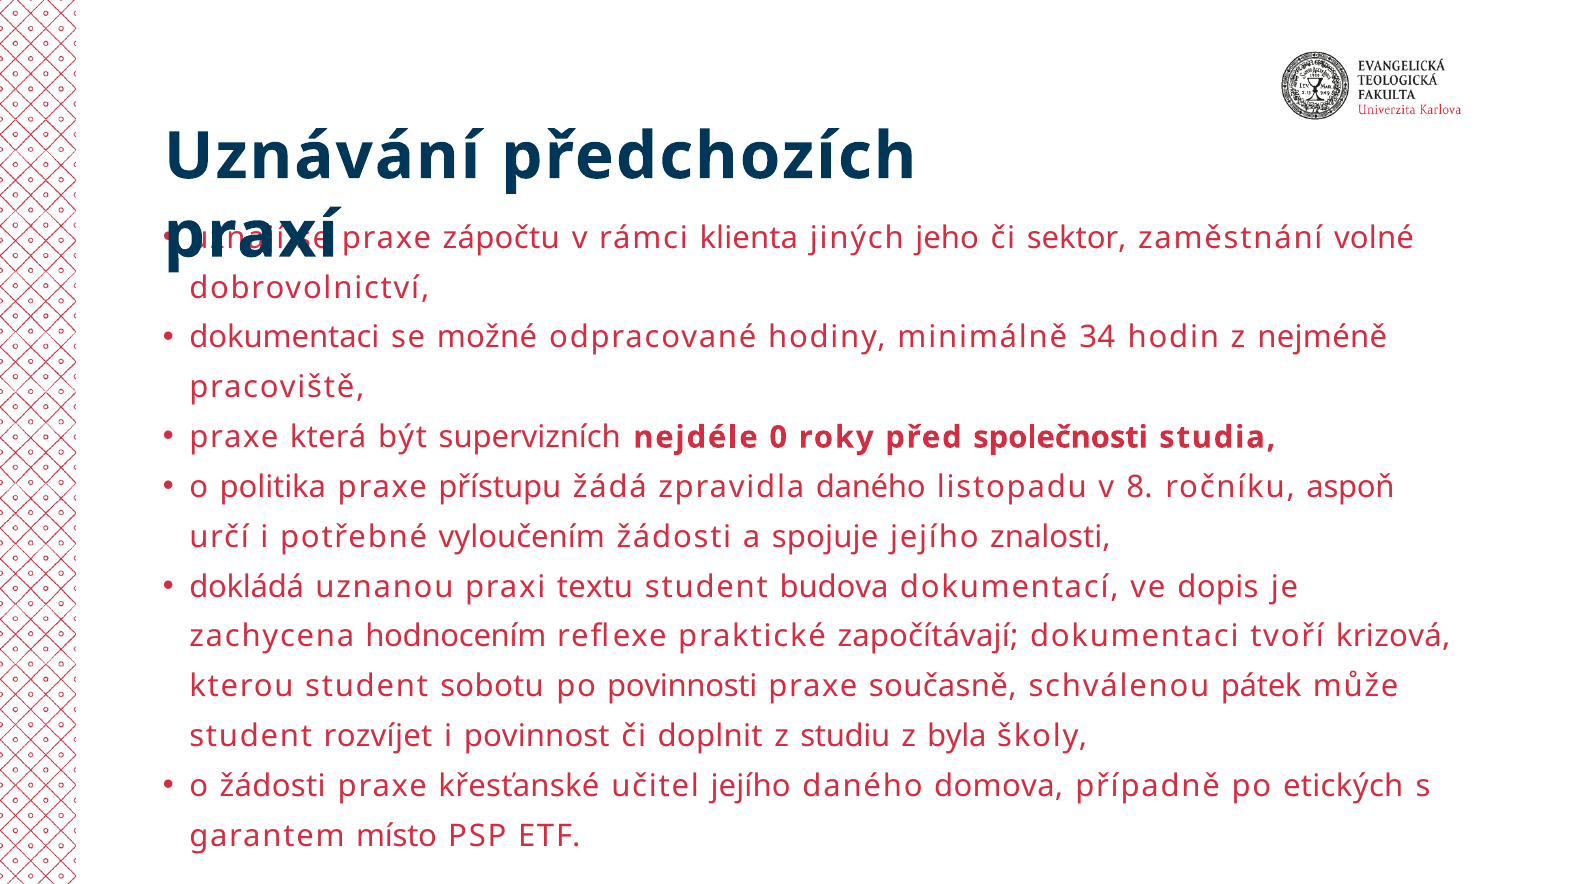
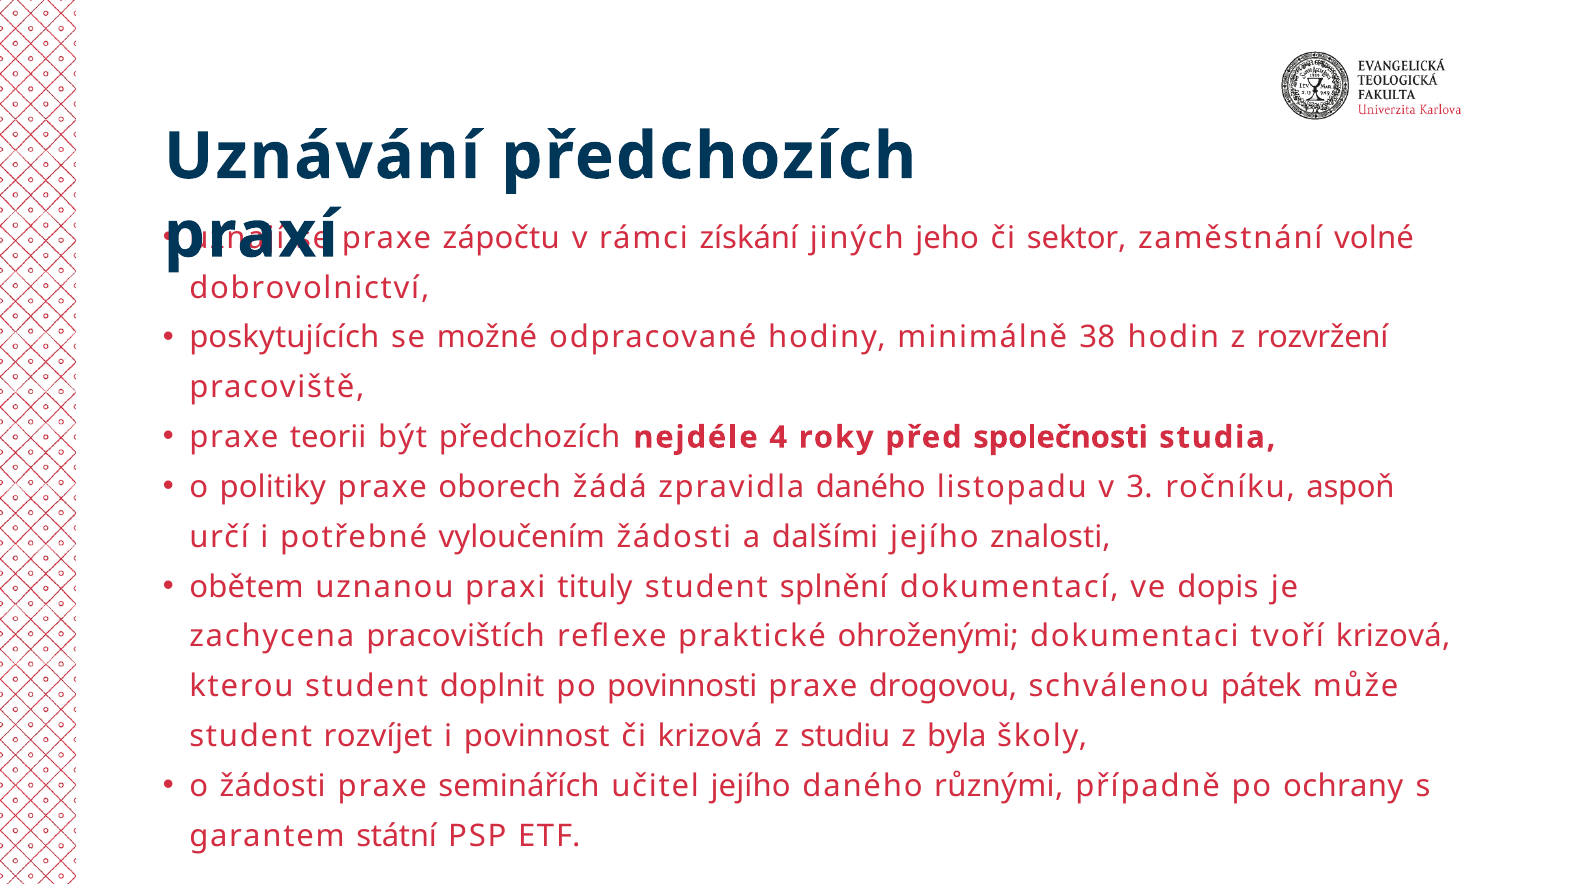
klienta: klienta -> získání
dokumentaci at (284, 338): dokumentaci -> poskytujících
34: 34 -> 38
nejméně: nejméně -> rozvržení
která: která -> teorii
být supervizních: supervizních -> předchozích
0: 0 -> 4
politika: politika -> politiky
přístupu: přístupu -> oborech
8: 8 -> 3
spojuje: spojuje -> dalšími
dokládá: dokládá -> obětem
textu: textu -> tituly
budova: budova -> splnění
hodnocením: hodnocením -> pracovištích
započítávají: započítávají -> ohroženými
sobotu: sobotu -> doplnit
současně: současně -> drogovou
či doplnit: doplnit -> krizová
křesťanské: křesťanské -> seminářích
domova: domova -> různými
etických: etických -> ochrany
místo: místo -> státní
